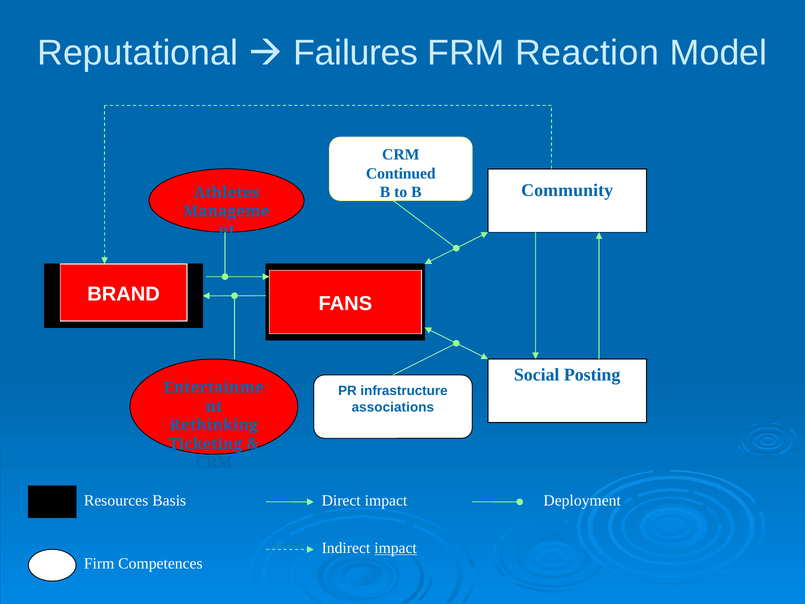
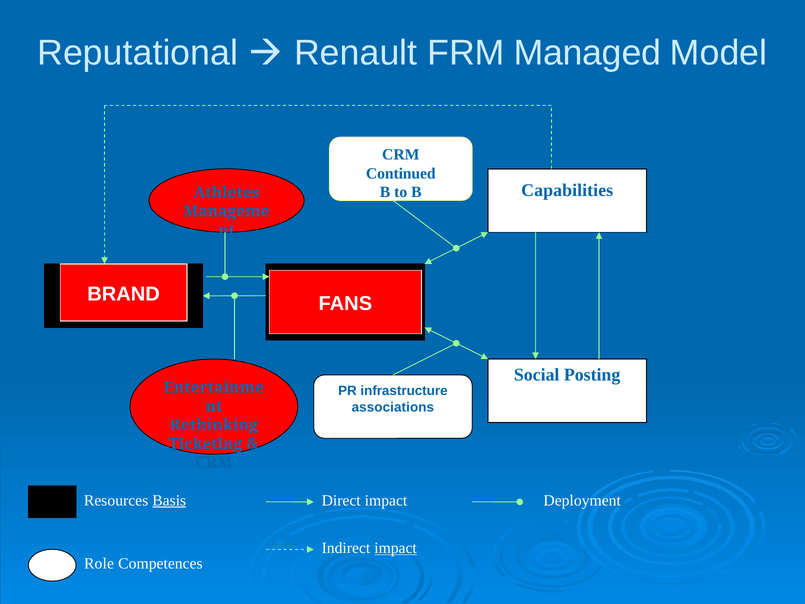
Failures: Failures -> Renault
Reaction: Reaction -> Managed
Community: Community -> Capabilities
Basis underline: none -> present
Firm: Firm -> Role
